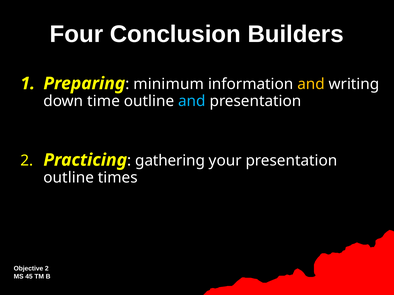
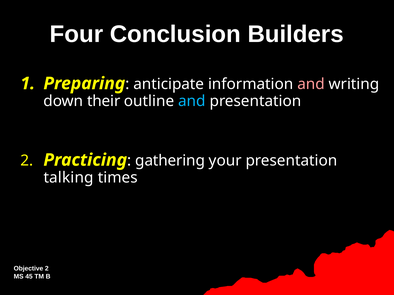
minimum: minimum -> anticipate
and at (311, 84) colour: yellow -> pink
time: time -> their
outline at (69, 178): outline -> talking
